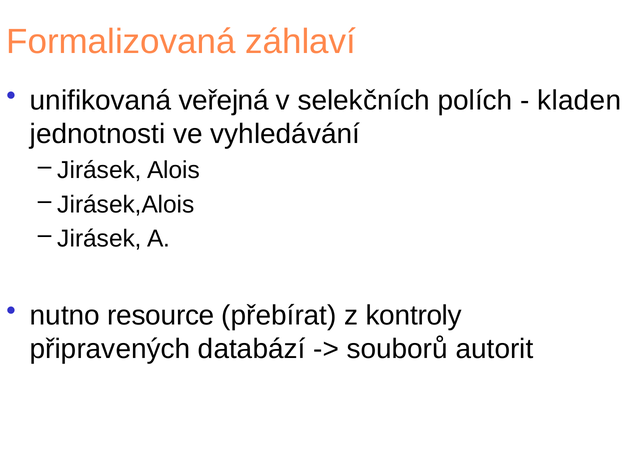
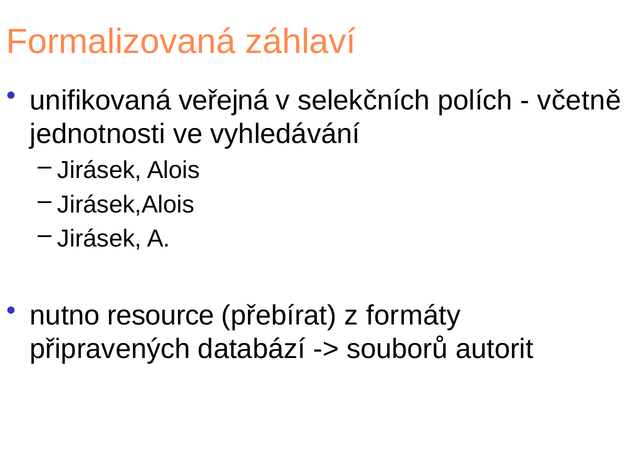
kladen: kladen -> včetně
kontroly: kontroly -> formáty
